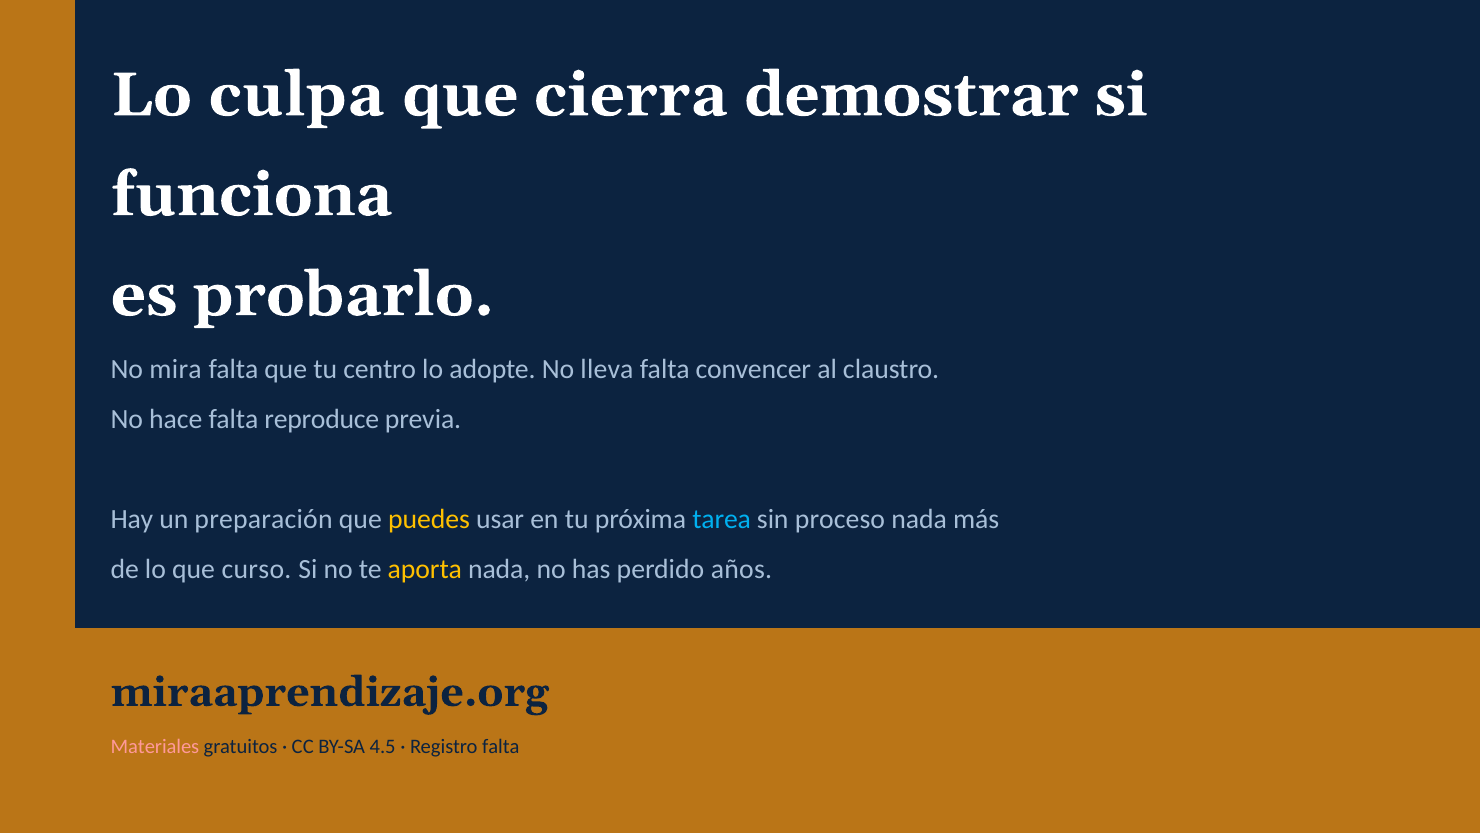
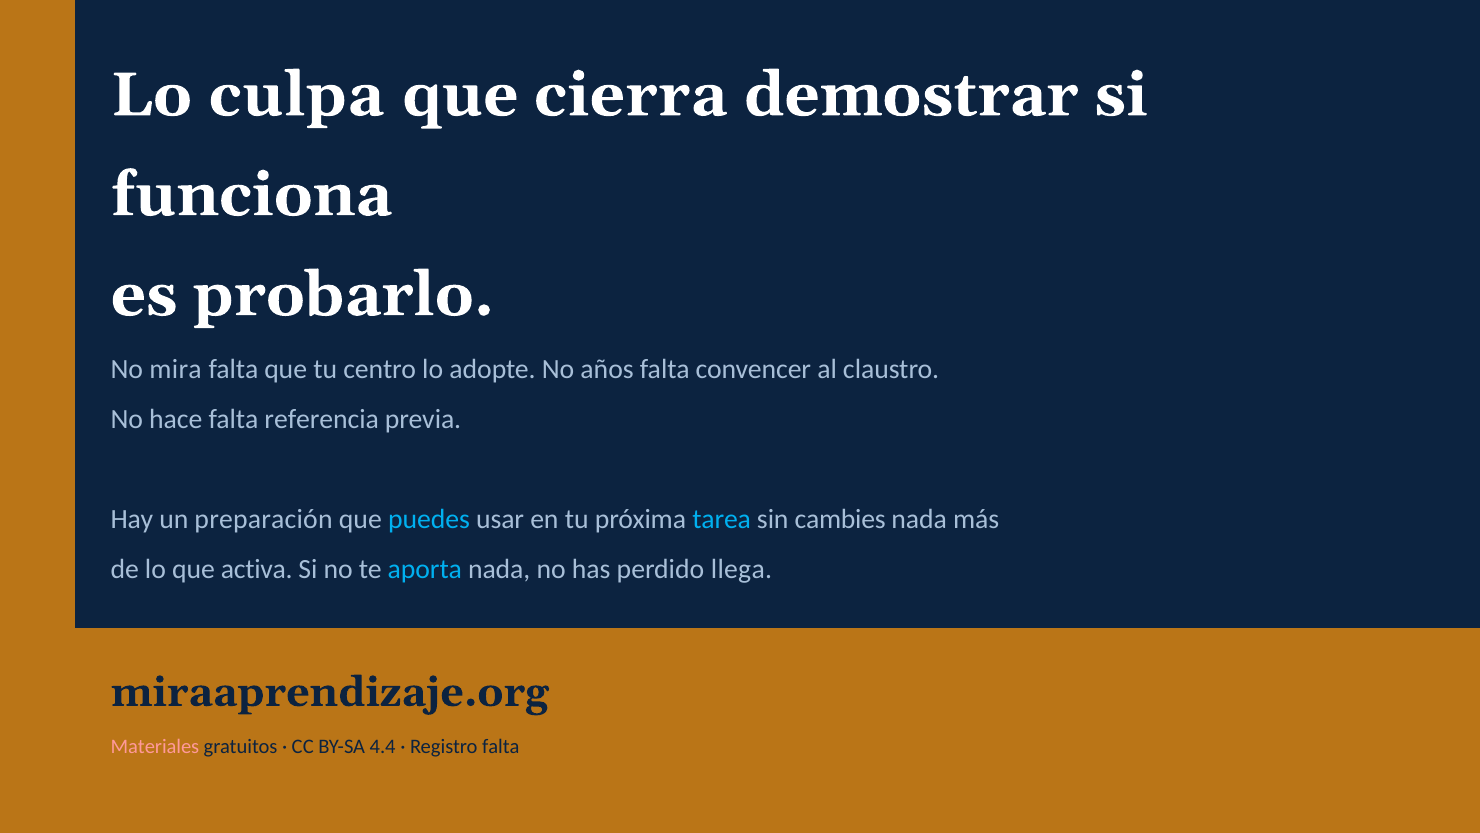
lleva: lleva -> años
reproduce: reproduce -> referencia
puedes colour: yellow -> light blue
proceso: proceso -> cambies
curso: curso -> activa
aporta colour: yellow -> light blue
años: años -> llega
4.5: 4.5 -> 4.4
